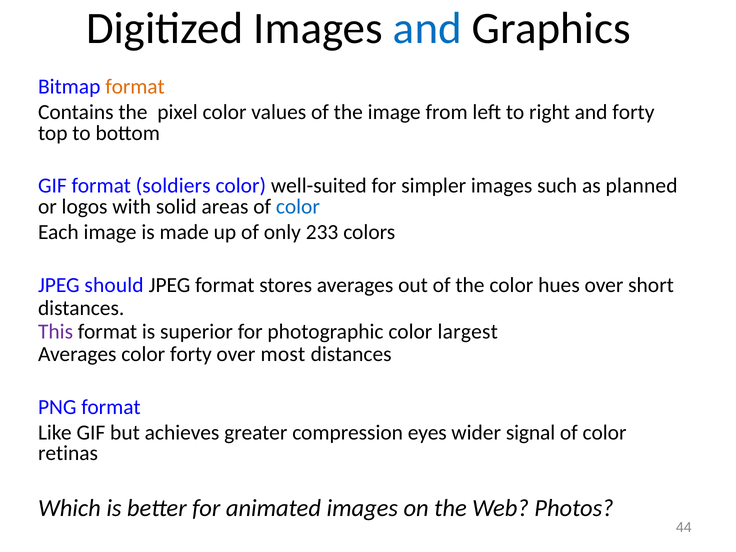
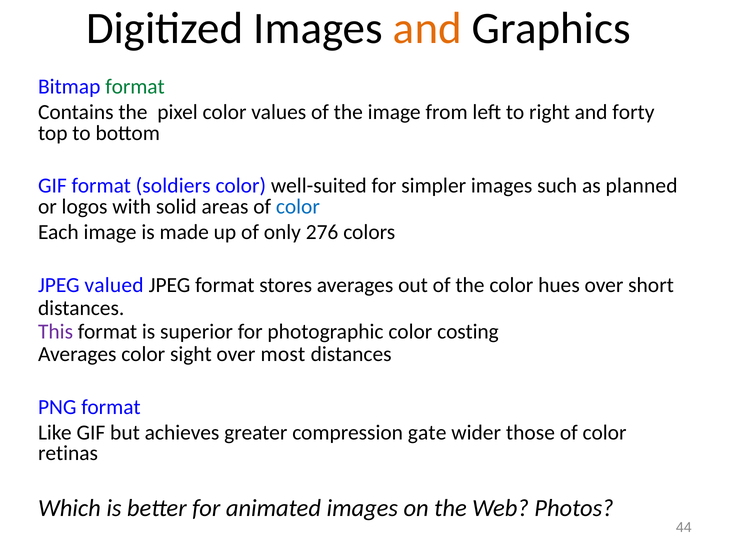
and at (427, 28) colour: blue -> orange
format at (135, 87) colour: orange -> green
233: 233 -> 276
should: should -> valued
largest: largest -> costing
color forty: forty -> sight
eyes: eyes -> gate
signal: signal -> those
